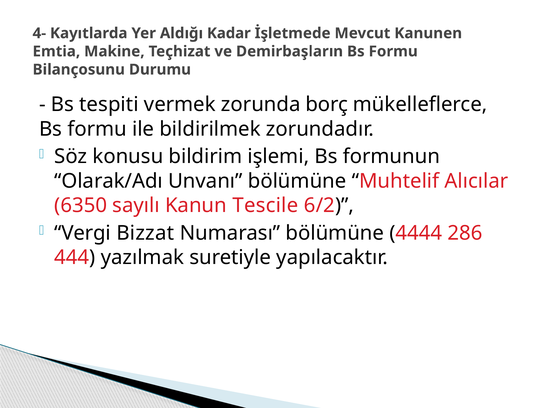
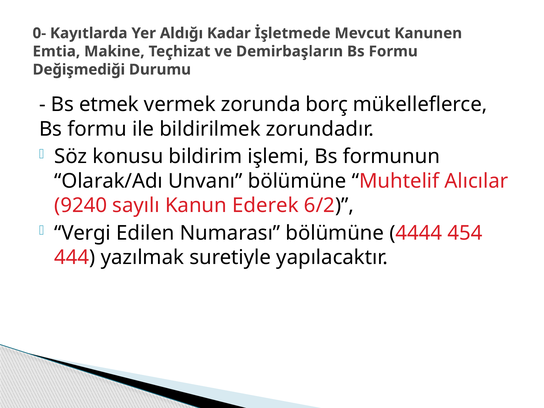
4-: 4- -> 0-
Bilançosunu: Bilançosunu -> Değişmediği
tespiti: tespiti -> etmek
6350: 6350 -> 9240
Tescile: Tescile -> Ederek
Bizzat: Bizzat -> Edilen
286: 286 -> 454
